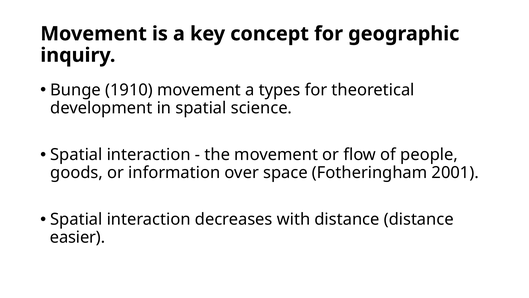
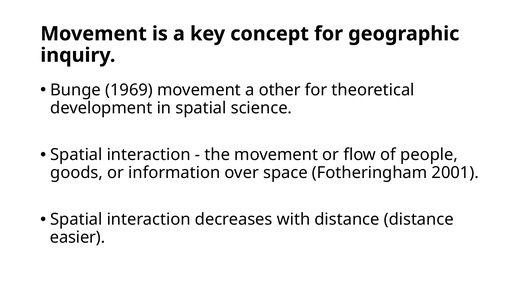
1910: 1910 -> 1969
types: types -> other
